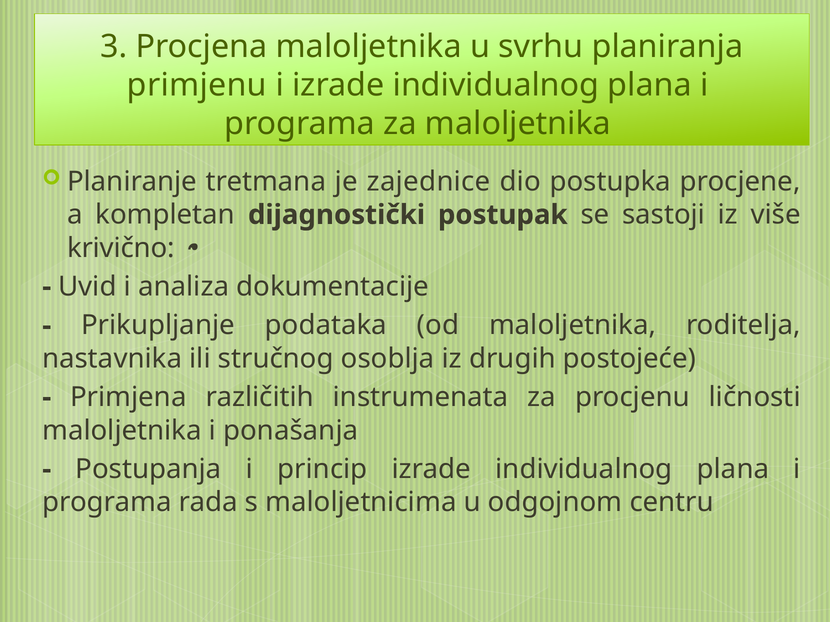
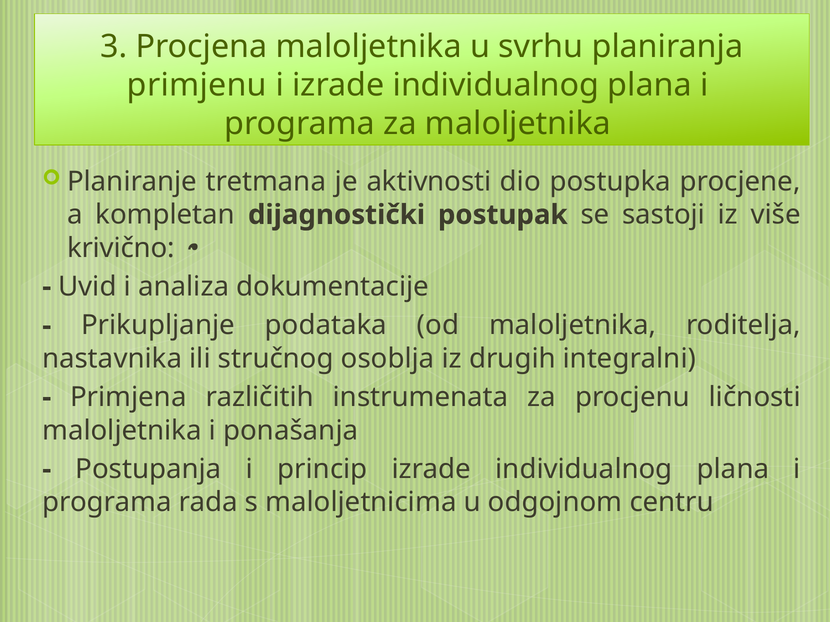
zajednice: zajednice -> aktivnosti
postojeće: postojeće -> integralni
